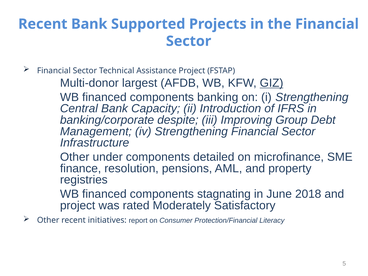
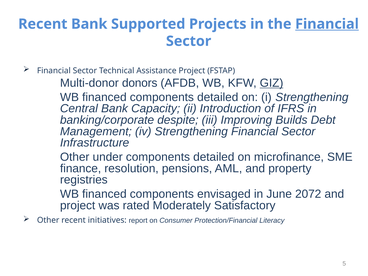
Financial at (327, 24) underline: none -> present
largest: largest -> donors
financed components banking: banking -> detailed
Group: Group -> Builds
stagnating: stagnating -> envisaged
2018: 2018 -> 2072
